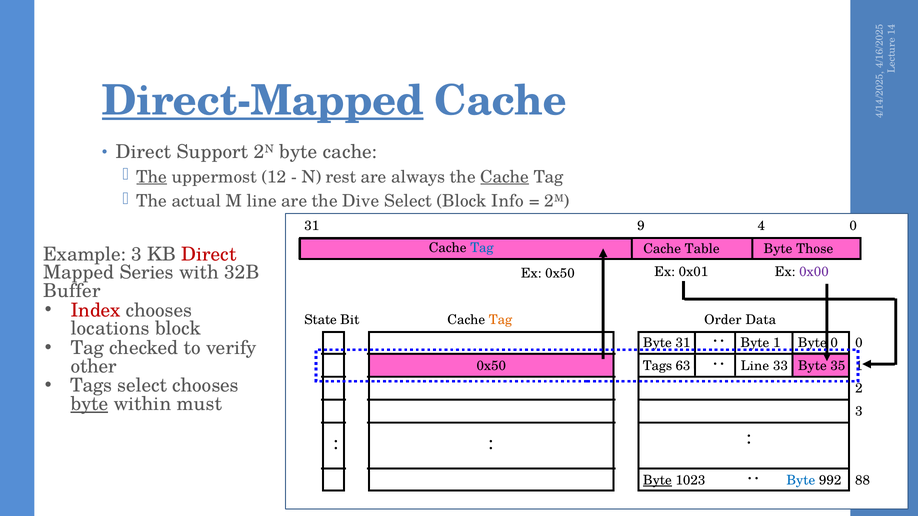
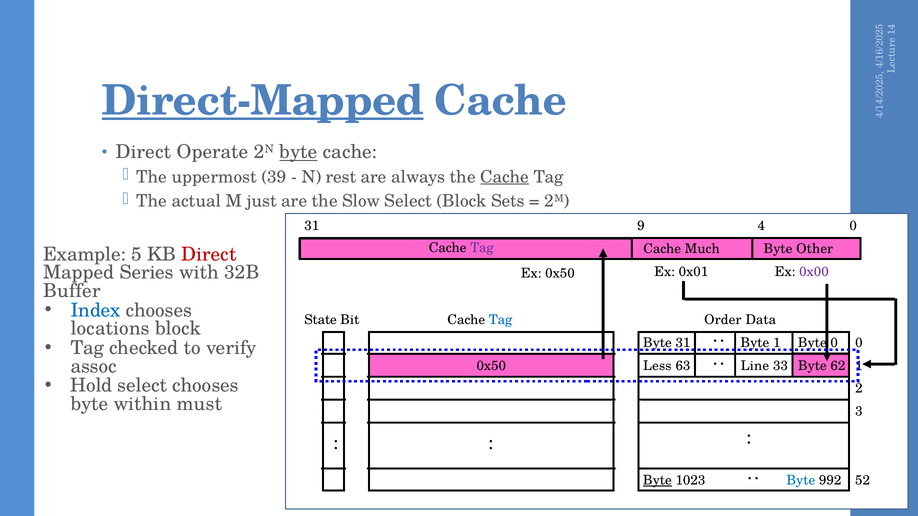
Support: Support -> Operate
byte at (298, 152) underline: none -> present
The at (152, 177) underline: present -> none
12: 12 -> 39
M line: line -> just
Dive: Dive -> Slow
Info: Info -> Sets
Tag at (482, 248) colour: blue -> purple
Those: Those -> Other
Table: Table -> Much
Example 3: 3 -> 5
Index colour: red -> blue
Tag at (501, 320) colour: orange -> blue
other: other -> assoc
Tags at (657, 366): Tags -> Less
35: 35 -> 62
Tags at (91, 386): Tags -> Hold
byte at (89, 404) underline: present -> none
88: 88 -> 52
